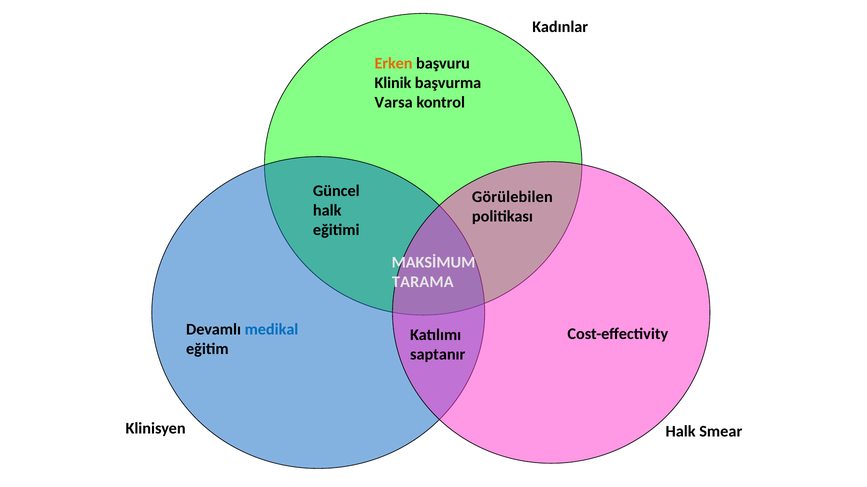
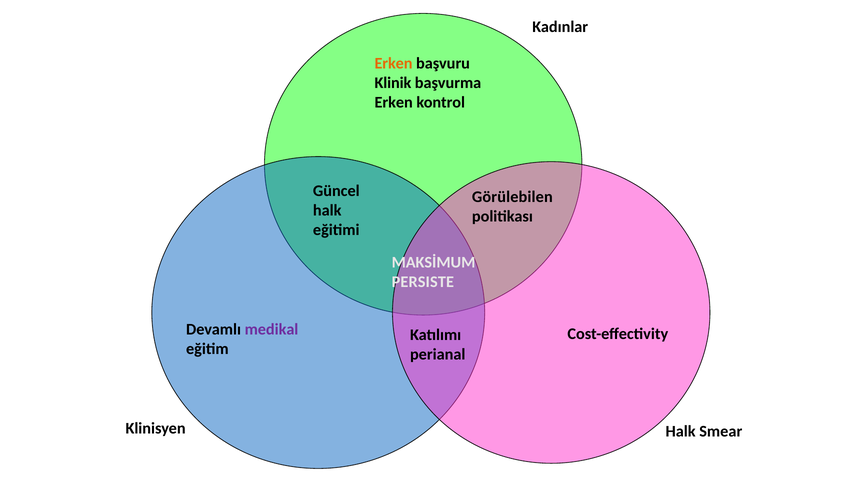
Varsa at (394, 102): Varsa -> Erken
TARAMA: TARAMA -> PERSISTE
medikal colour: blue -> purple
saptanır: saptanır -> perianal
